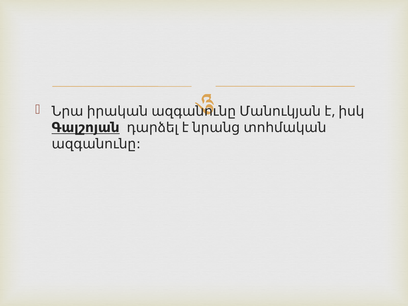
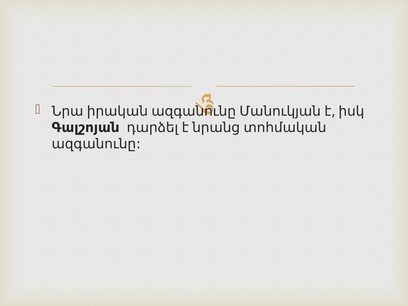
Գալշոյան underline: present -> none
